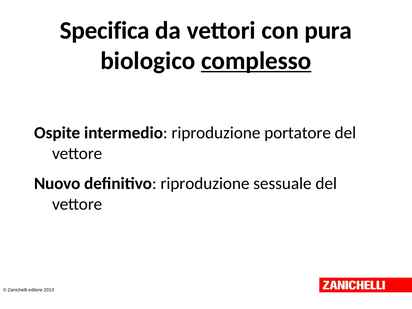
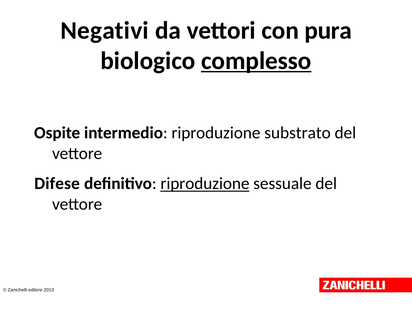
Specifica: Specifica -> Negativi
portatore: portatore -> substrato
Nuovo: Nuovo -> Difese
riproduzione at (205, 184) underline: none -> present
